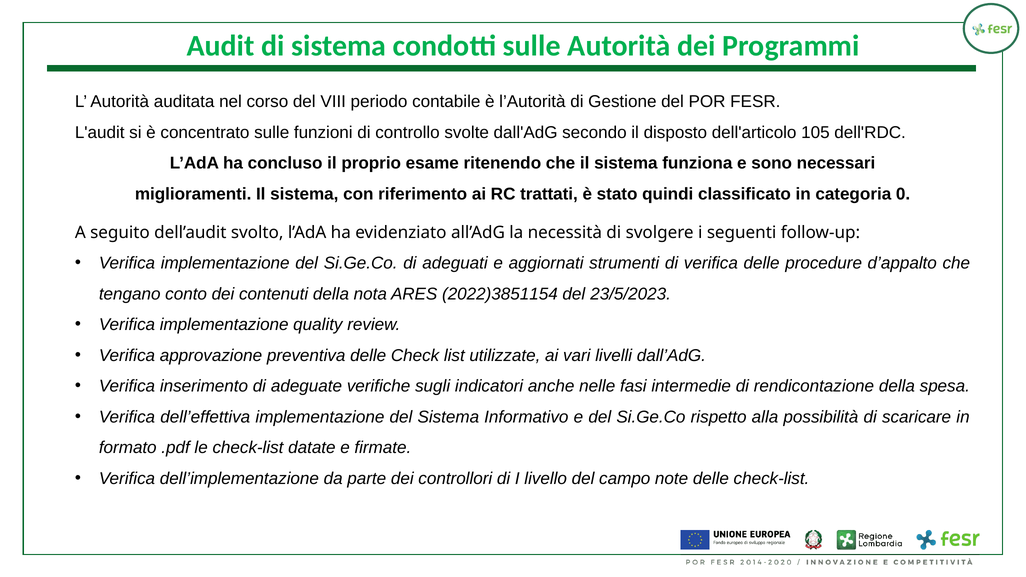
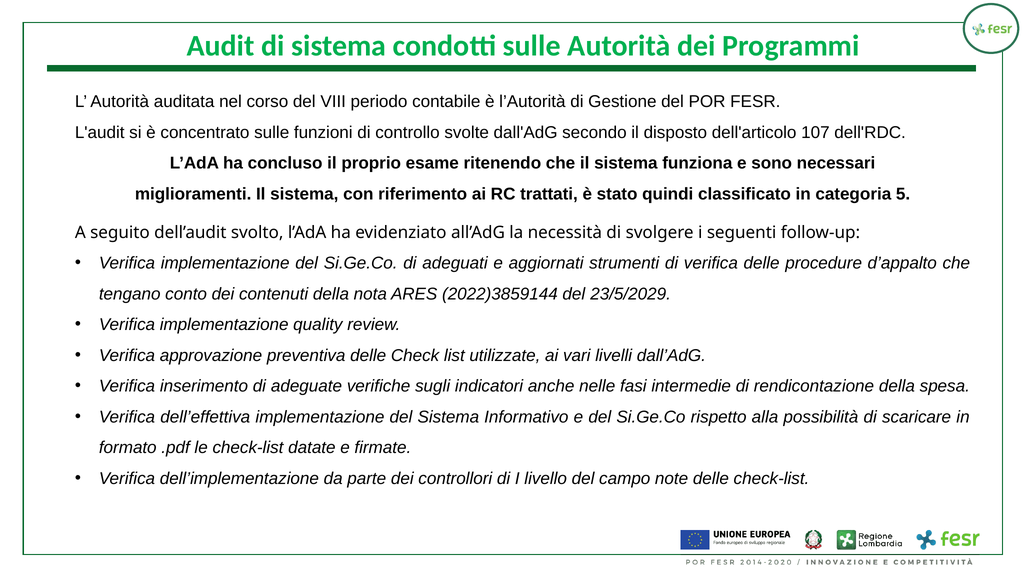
105: 105 -> 107
0: 0 -> 5
2022)3851154: 2022)3851154 -> 2022)3859144
23/5/2023: 23/5/2023 -> 23/5/2029
